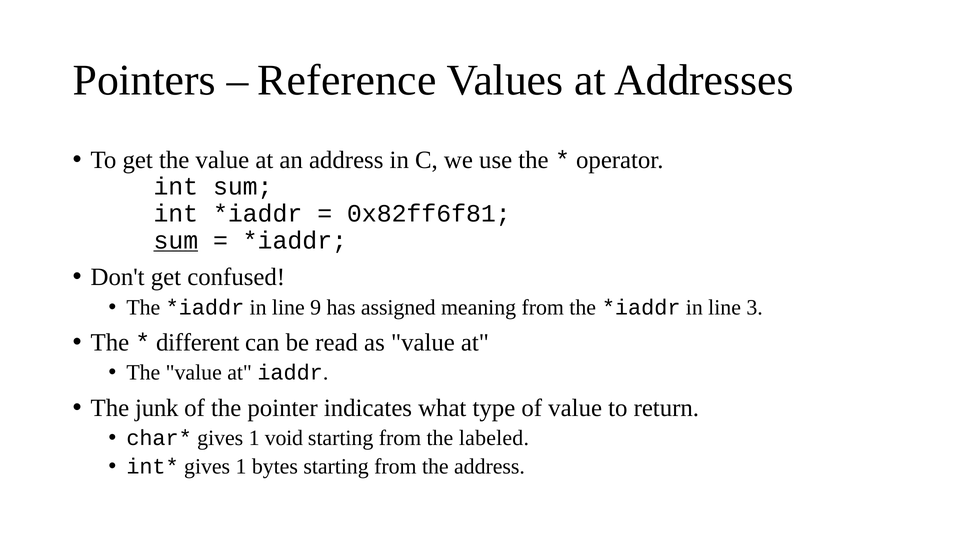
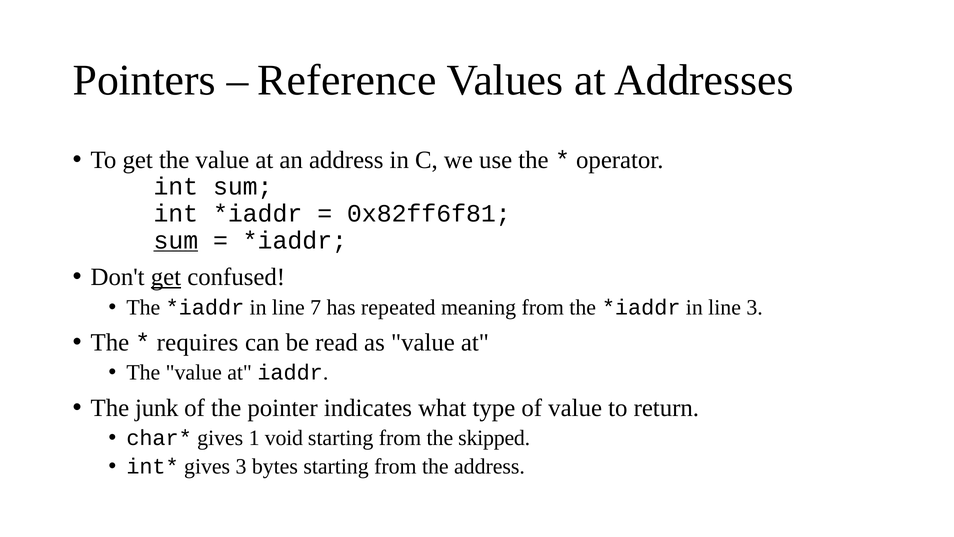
get at (166, 277) underline: none -> present
9: 9 -> 7
assigned: assigned -> repeated
different: different -> requires
labeled: labeled -> skipped
1 at (241, 466): 1 -> 3
